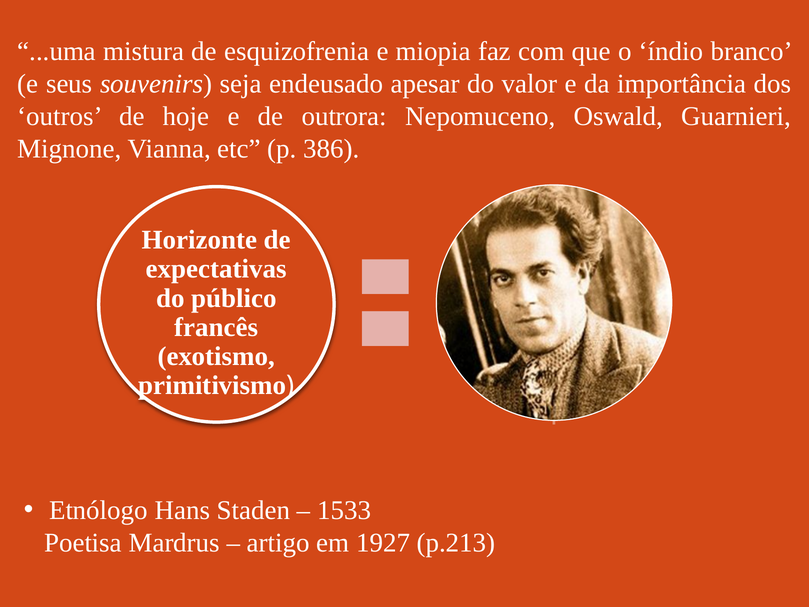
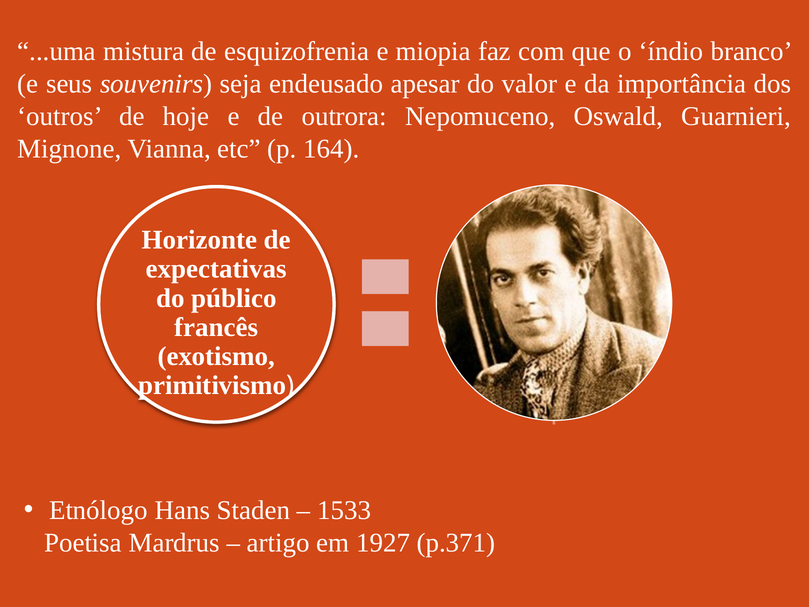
386: 386 -> 164
p.213: p.213 -> p.371
